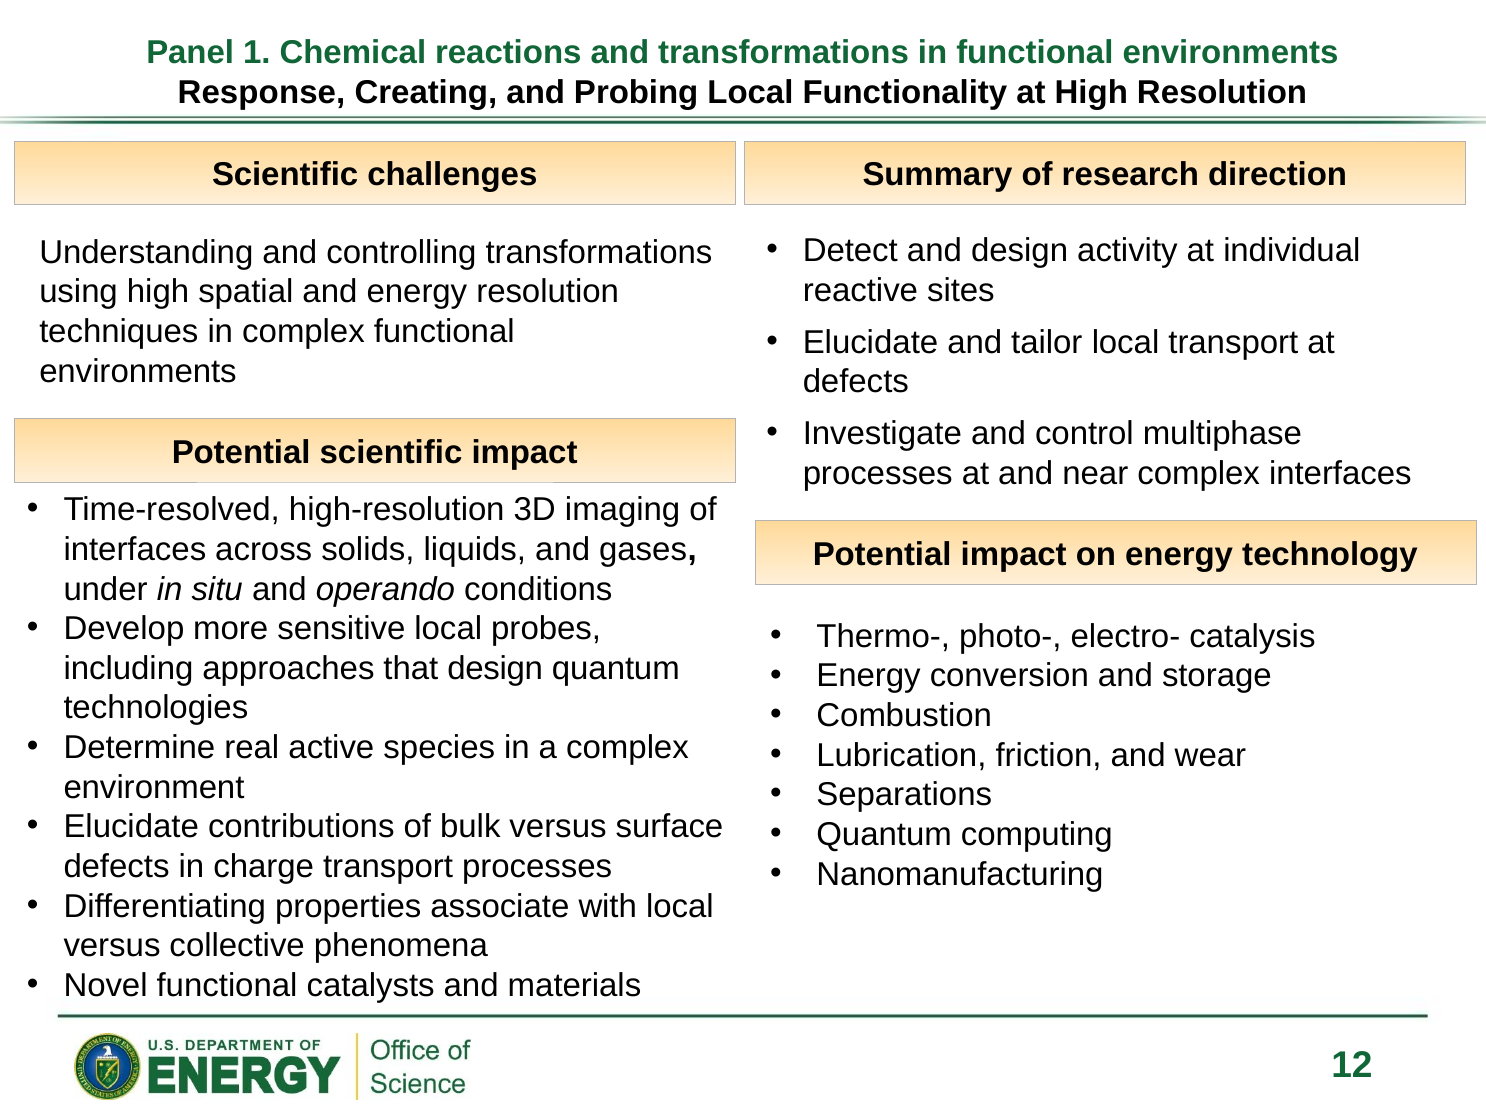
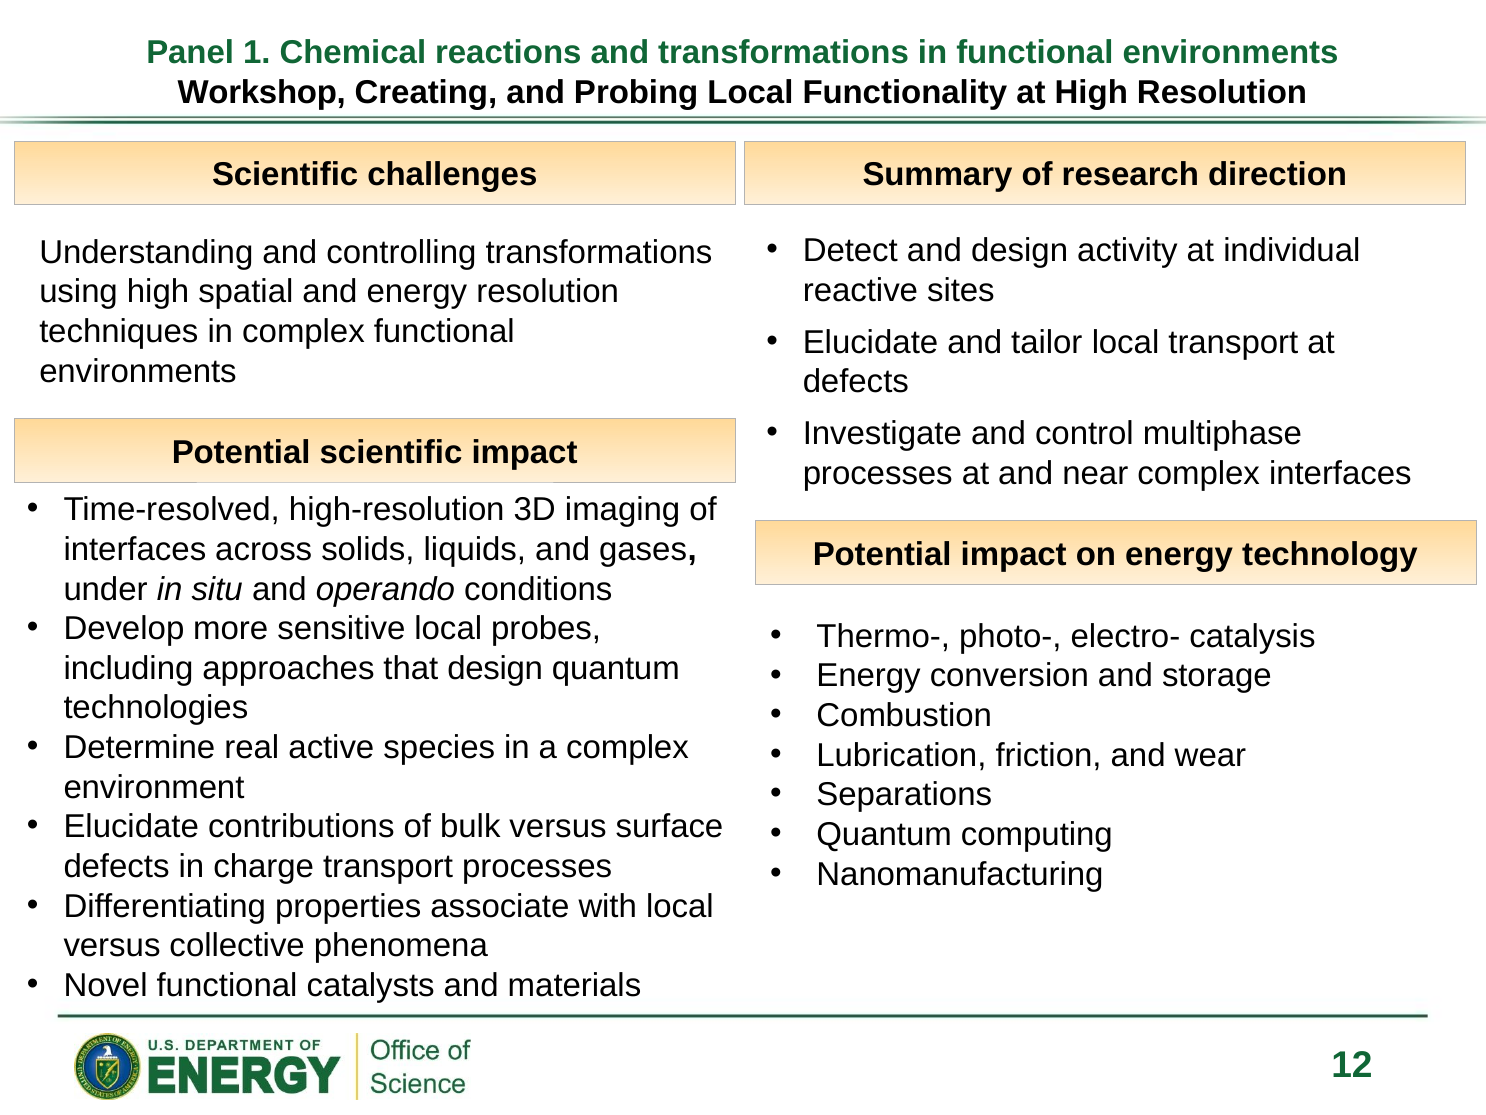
Response: Response -> Workshop
